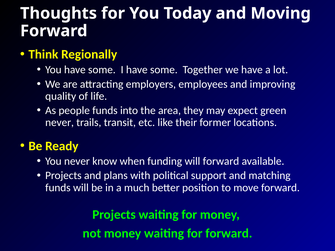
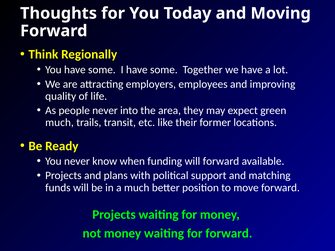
people funds: funds -> never
never at (60, 123): never -> much
